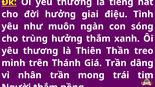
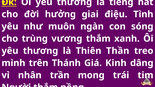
trùng hưởng: hưởng -> vương
Giá Trần: Trần -> Kinh
